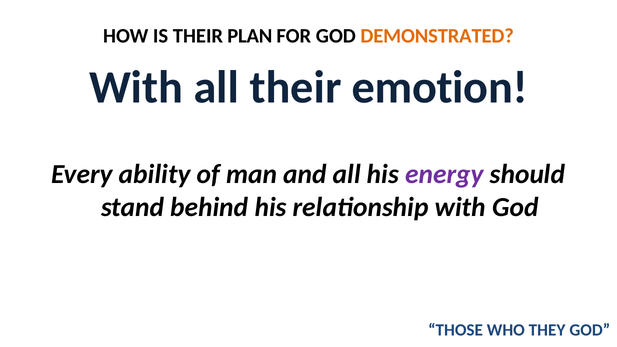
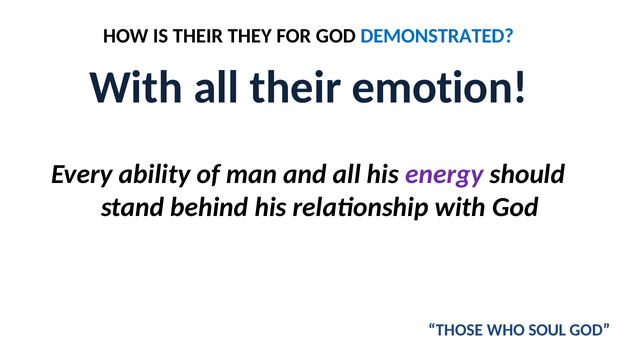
PLAN: PLAN -> THEY
DEMONSTRATED colour: orange -> blue
THEY: THEY -> SOUL
